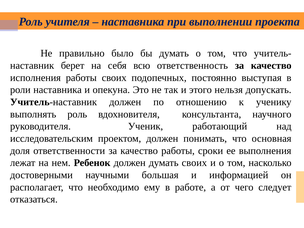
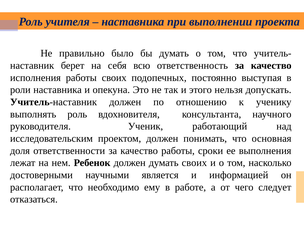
большая: большая -> является
